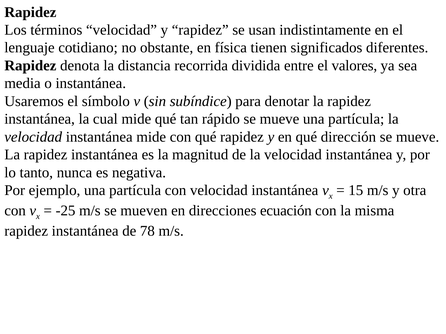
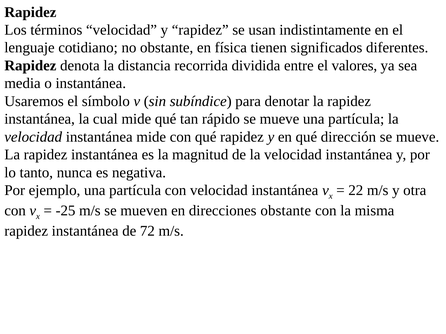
15: 15 -> 22
direcciones ecuación: ecuación -> obstante
78: 78 -> 72
